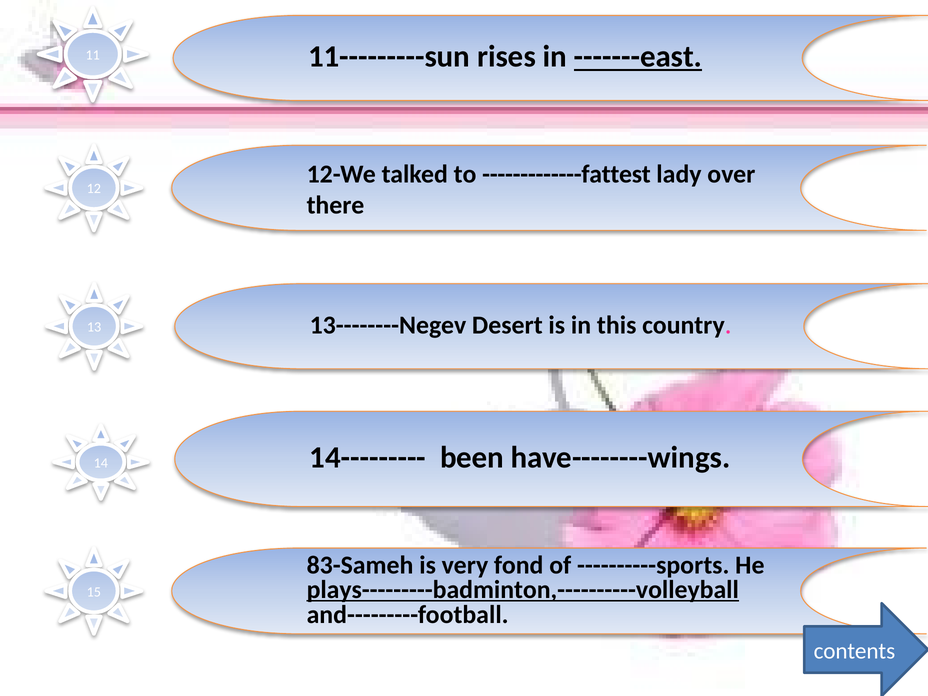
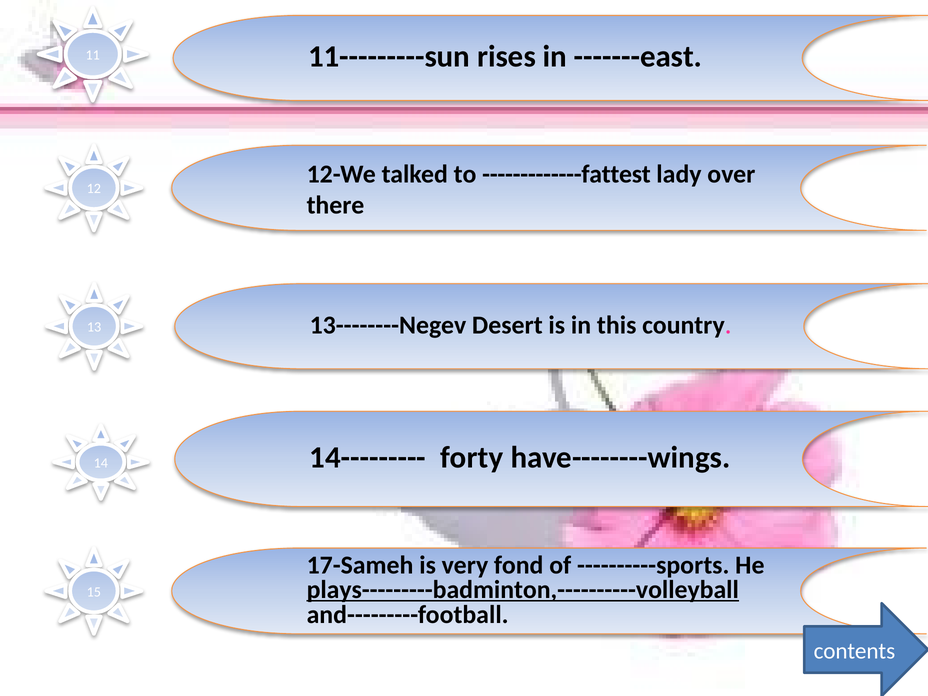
-------east underline: present -> none
been: been -> forty
83-Sameh: 83-Sameh -> 17-Sameh
